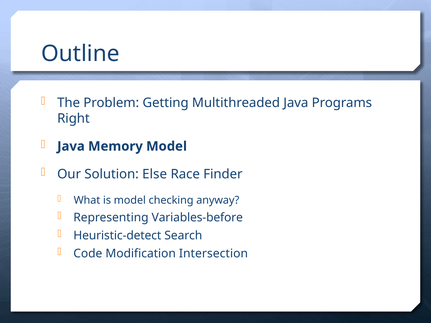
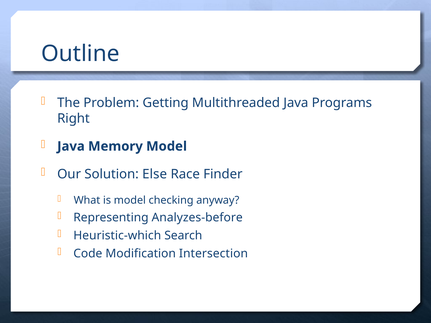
Variables-before: Variables-before -> Analyzes-before
Heuristic-detect: Heuristic-detect -> Heuristic-which
